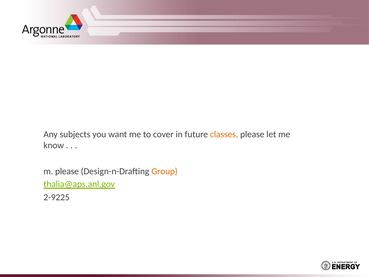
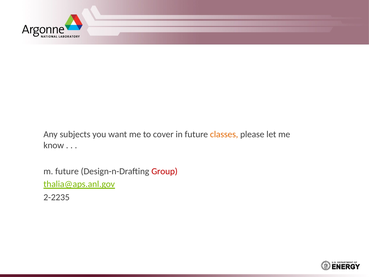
m please: please -> future
Group colour: orange -> red
2-9225: 2-9225 -> 2-2235
